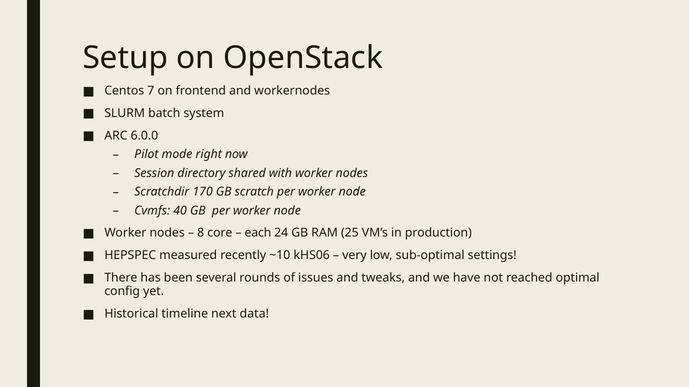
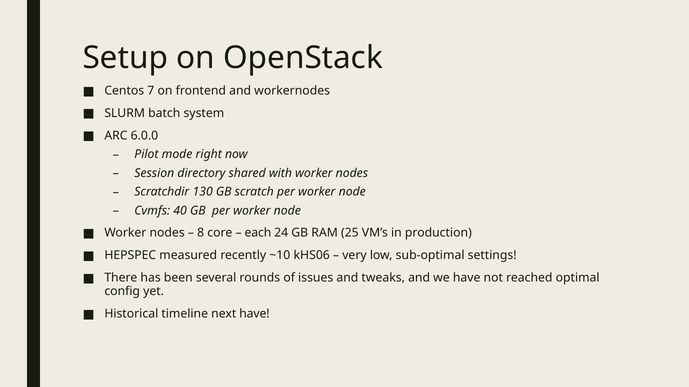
170: 170 -> 130
next data: data -> have
